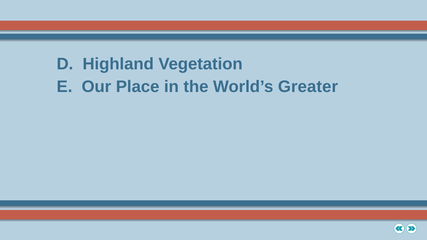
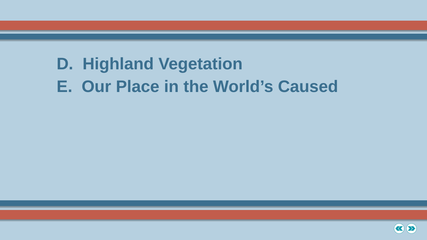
Greater: Greater -> Caused
